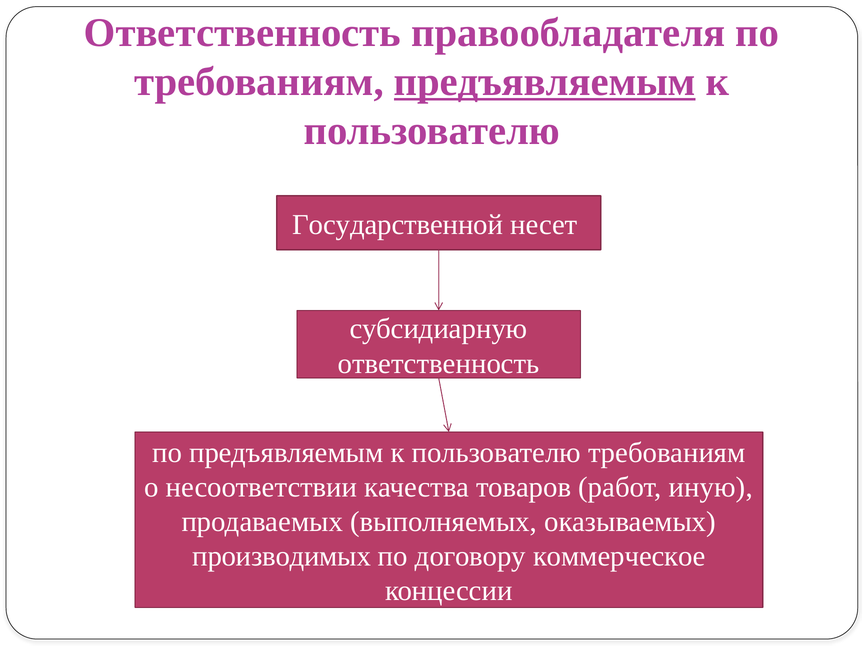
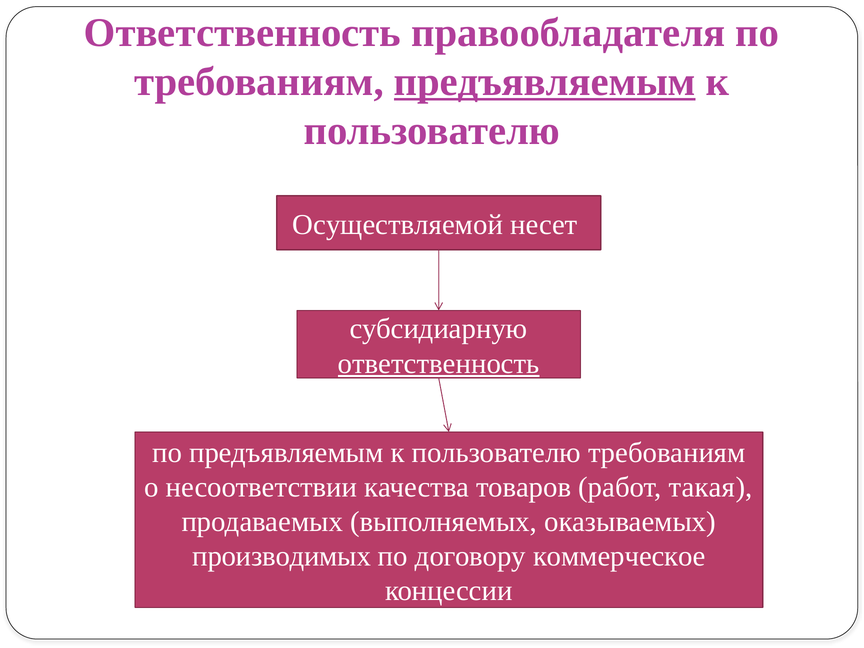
Государственной: Государственной -> Осуществляемой
ответственность at (439, 364) underline: none -> present
иную: иную -> такая
